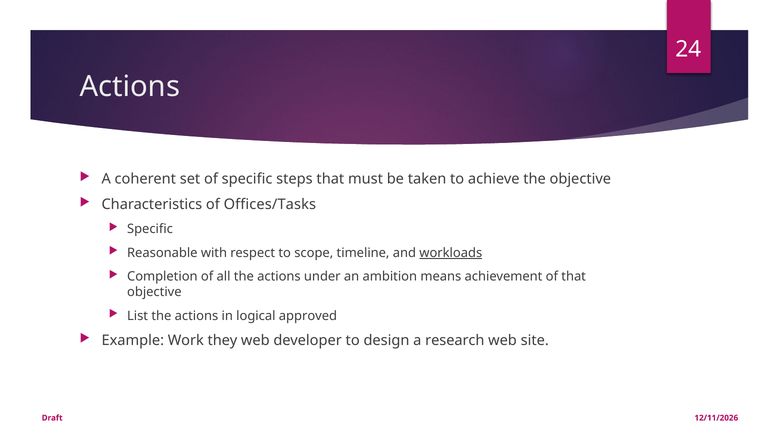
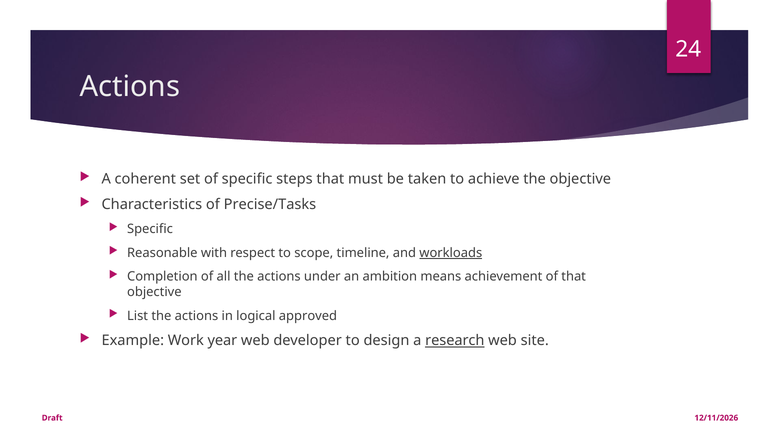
Offices/Tasks: Offices/Tasks -> Precise/Tasks
they: they -> year
research underline: none -> present
